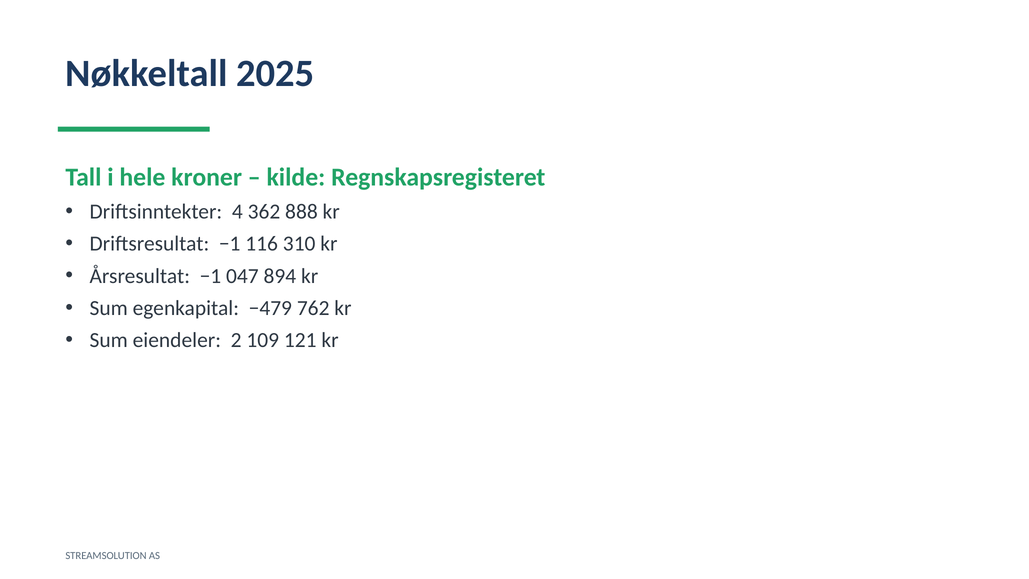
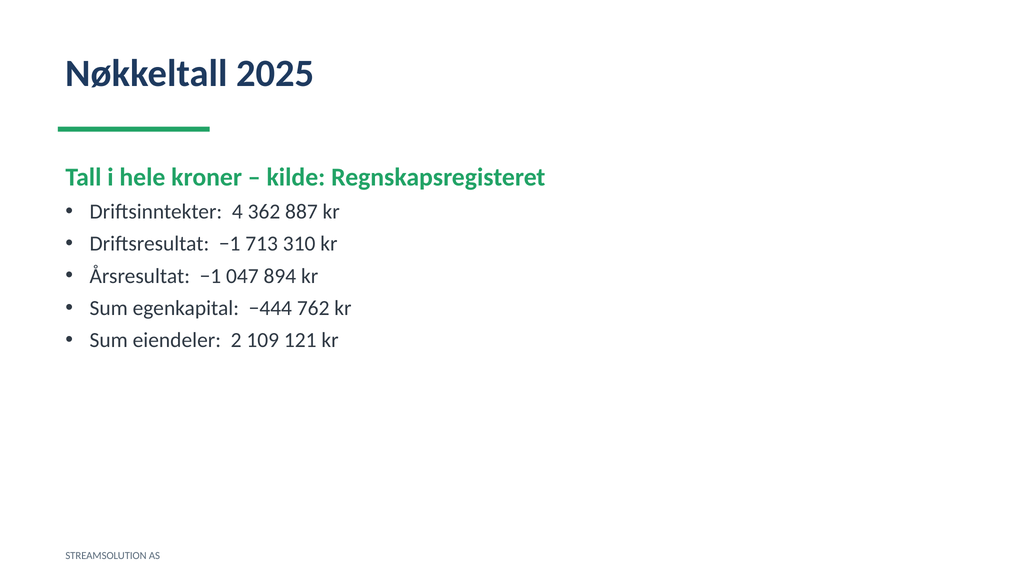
888: 888 -> 887
116: 116 -> 713
−479: −479 -> −444
